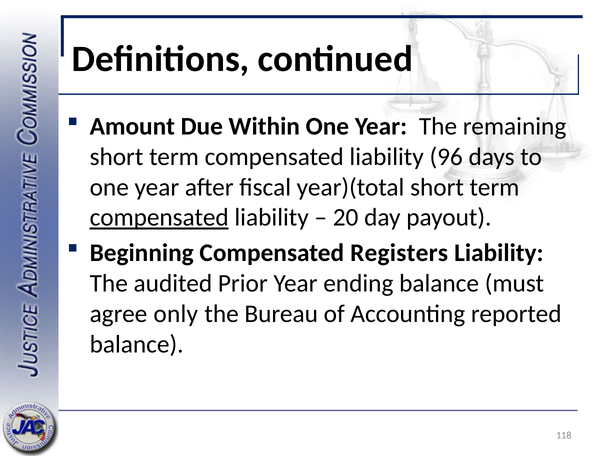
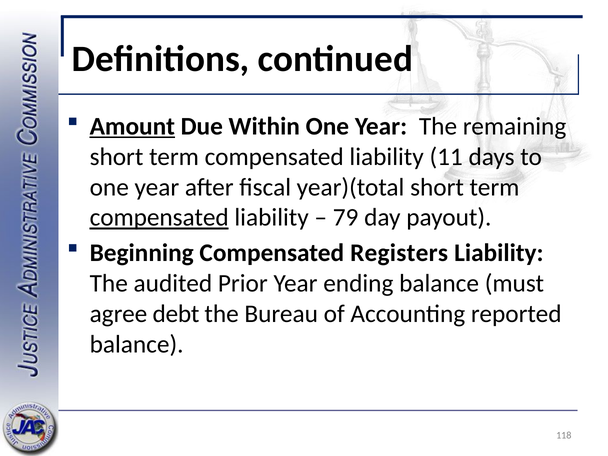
Amount underline: none -> present
96: 96 -> 11
20: 20 -> 79
only: only -> debt
